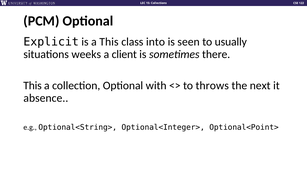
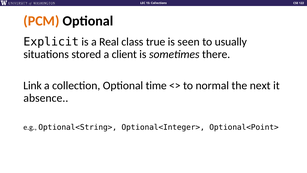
PCM colour: black -> orange
a This: This -> Real
into: into -> true
weeks: weeks -> stored
This at (32, 86): This -> Link
with: with -> time
throws: throws -> normal
